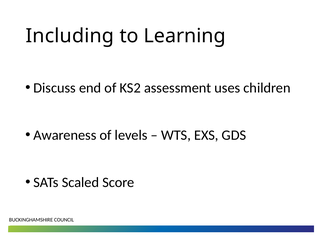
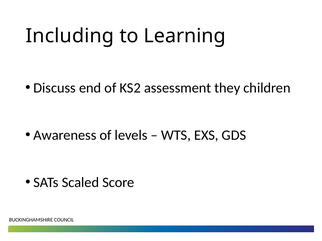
uses: uses -> they
